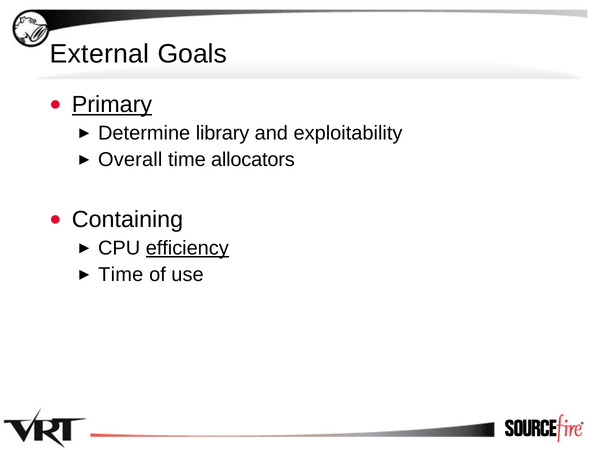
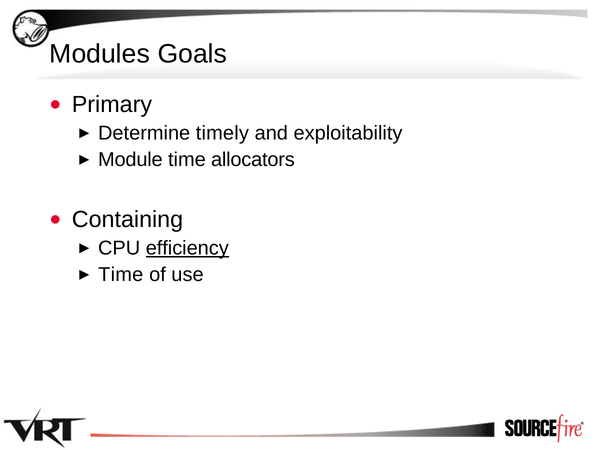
External: External -> Modules
Primary underline: present -> none
library: library -> timely
Overall: Overall -> Module
